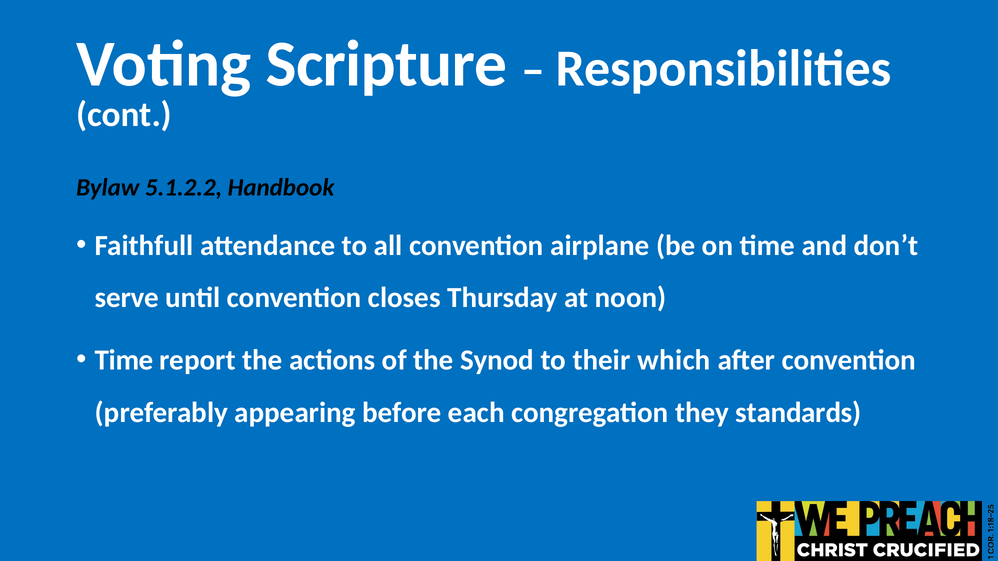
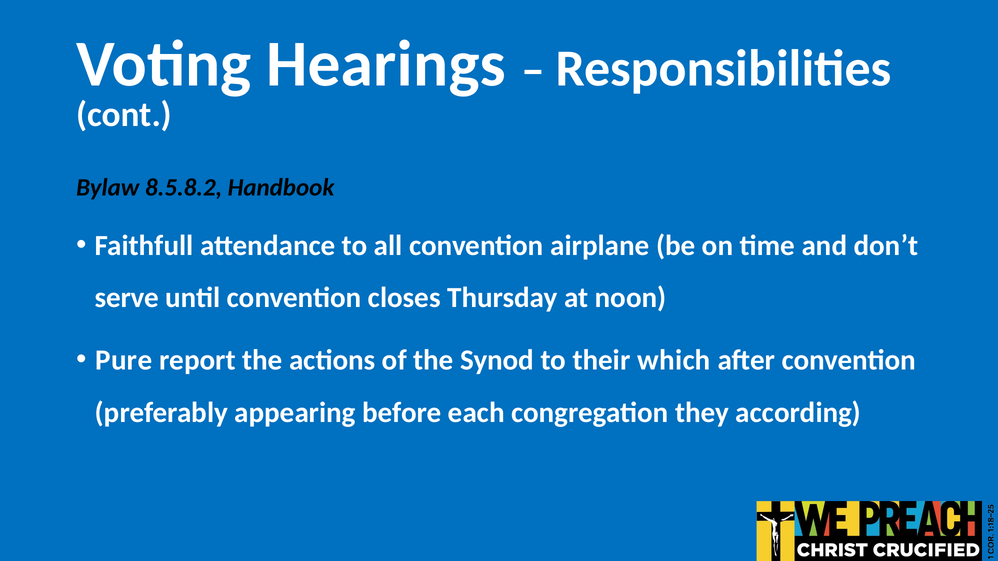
Scripture: Scripture -> Hearings
5.1.2.2: 5.1.2.2 -> 8.5.8.2
Time at (124, 361): Time -> Pure
standards: standards -> according
